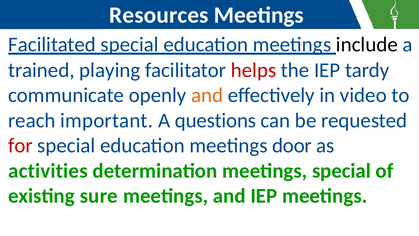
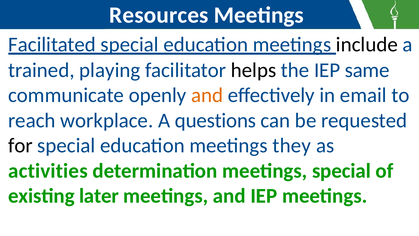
helps colour: red -> black
tardy: tardy -> same
video: video -> email
important: important -> workplace
for colour: red -> black
door: door -> they
sure: sure -> later
